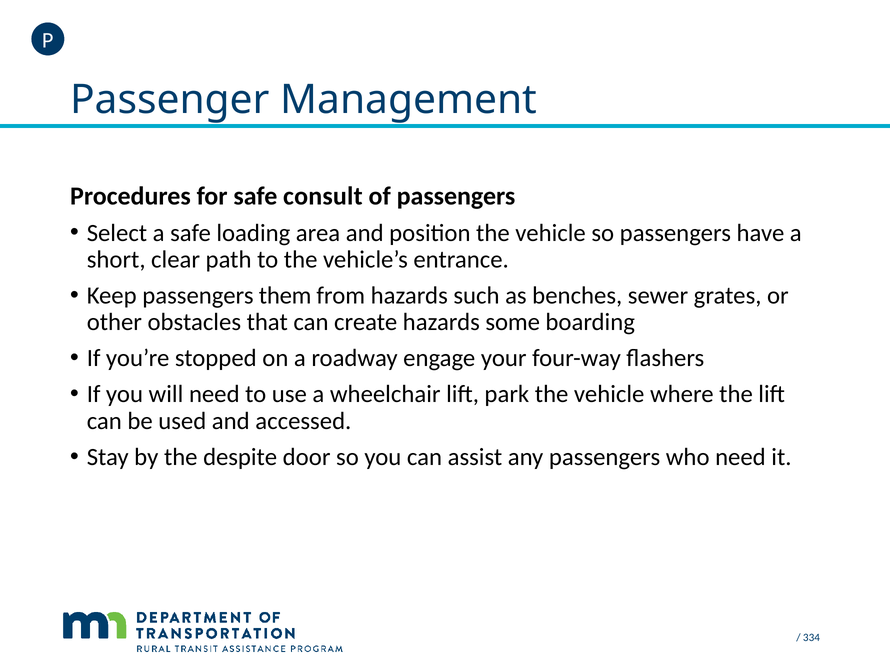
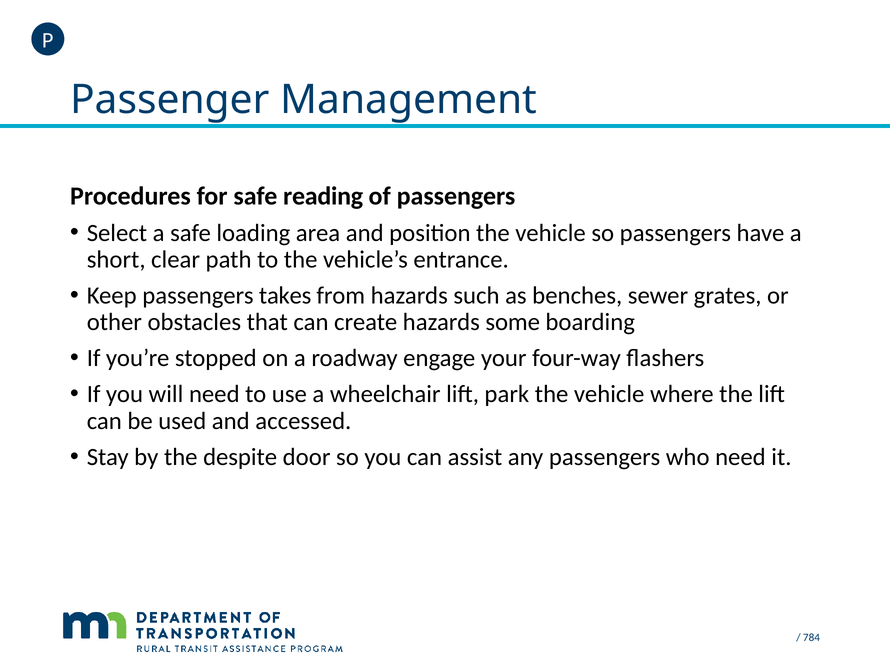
consult: consult -> reading
them: them -> takes
334: 334 -> 784
